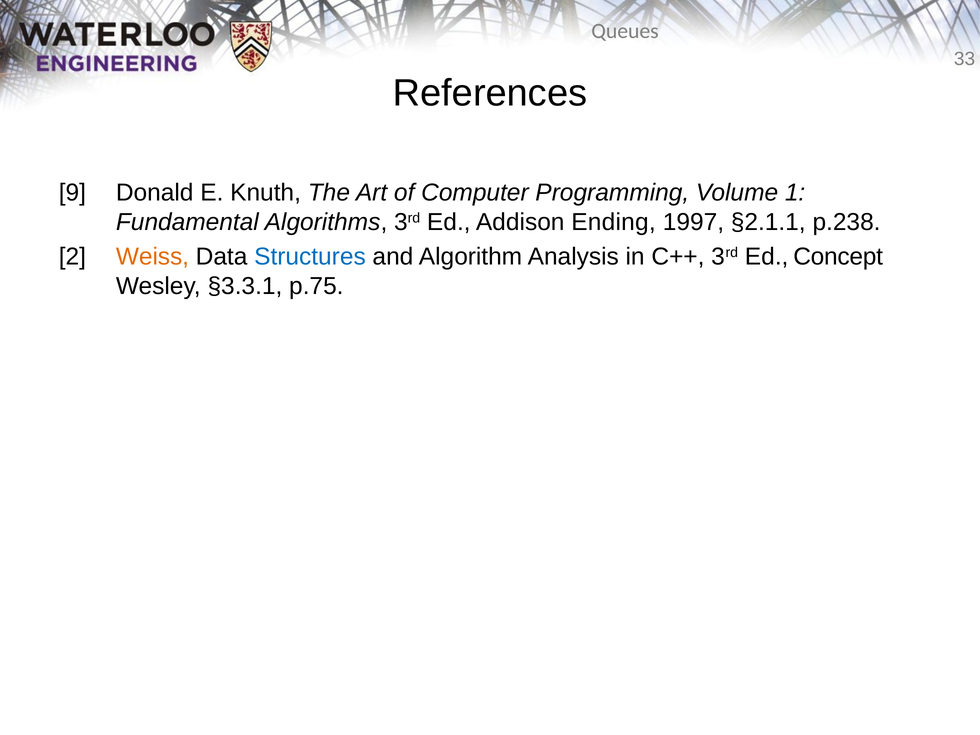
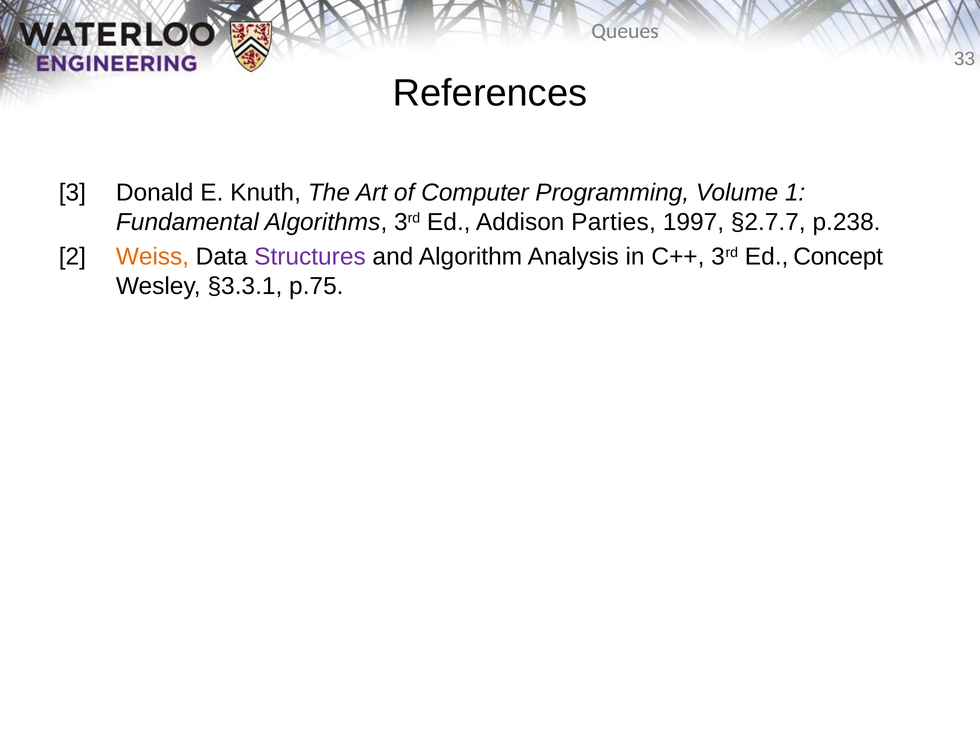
9: 9 -> 3
Ending: Ending -> Parties
§2.1.1: §2.1.1 -> §2.7.7
Structures colour: blue -> purple
